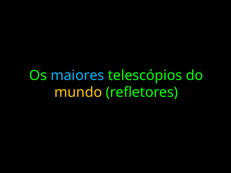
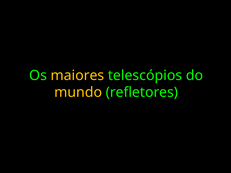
maiores colour: light blue -> yellow
